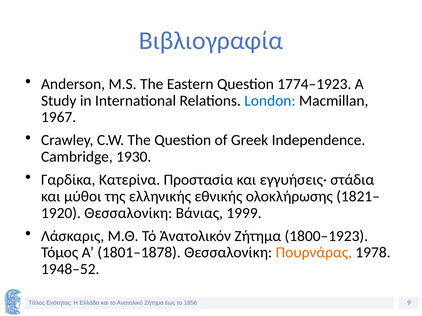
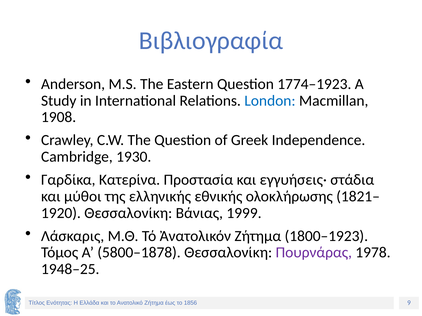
1967: 1967 -> 1908
1801–1878: 1801–1878 -> 5800–1878
Πουρνάρας colour: orange -> purple
1948–52: 1948–52 -> 1948–25
